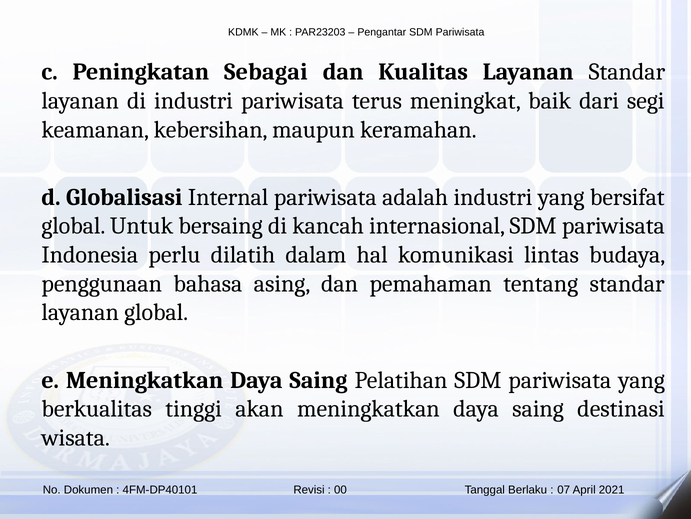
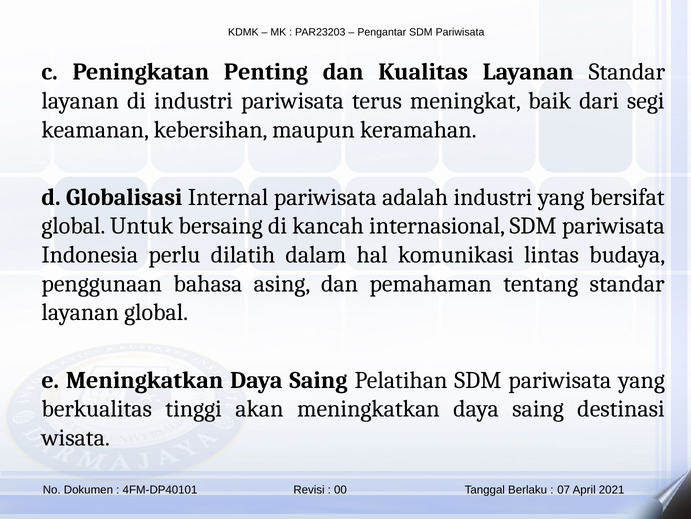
Sebagai: Sebagai -> Penting
